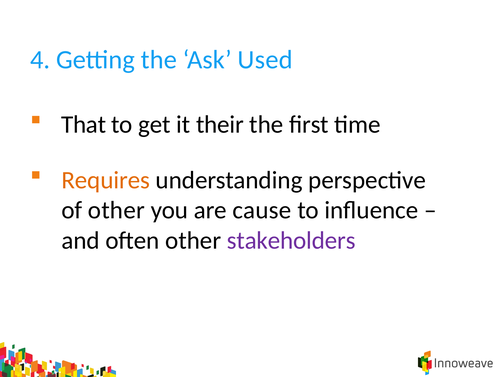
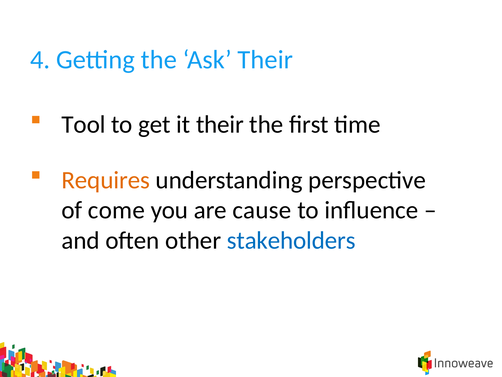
Ask Used: Used -> Their
That: That -> Tool
of other: other -> come
stakeholders colour: purple -> blue
